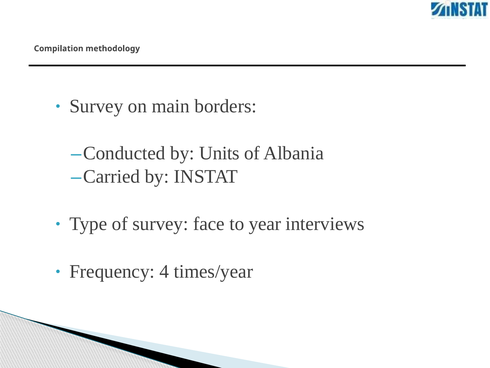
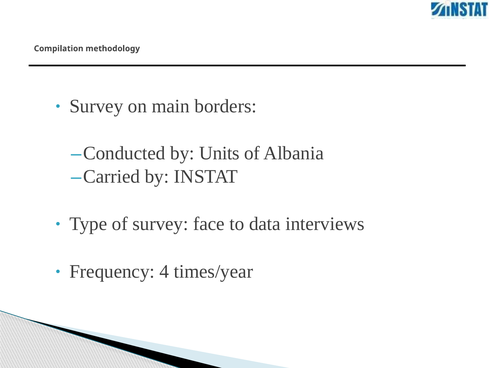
year: year -> data
